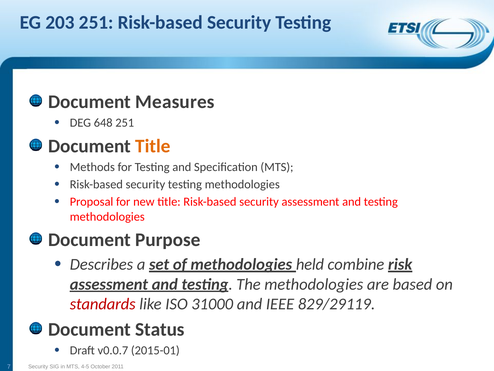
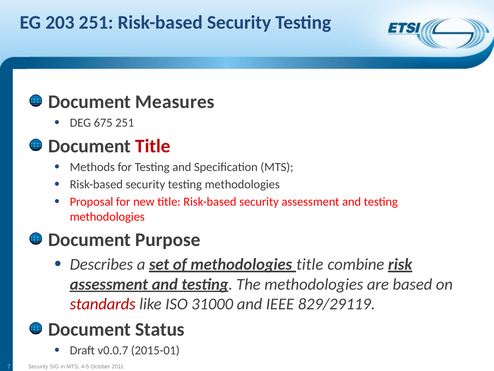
648: 648 -> 675
Title at (153, 146) colour: orange -> red
methodologies held: held -> title
